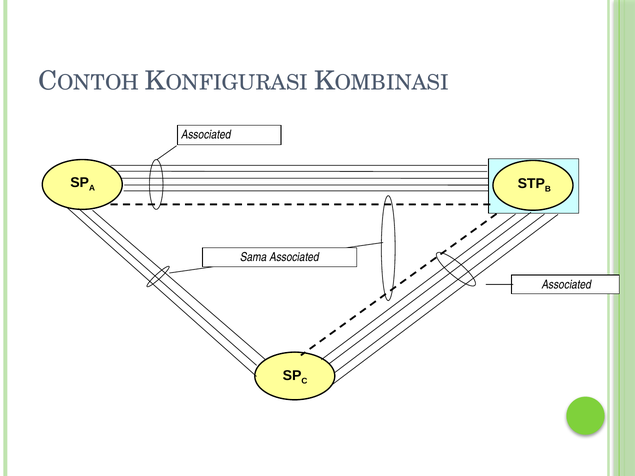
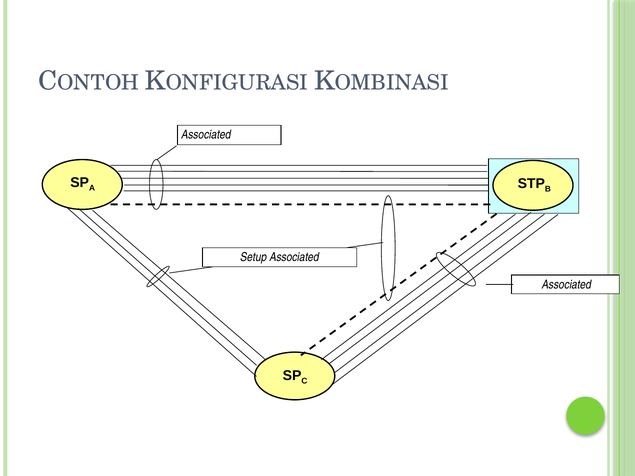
Sama: Sama -> Setup
